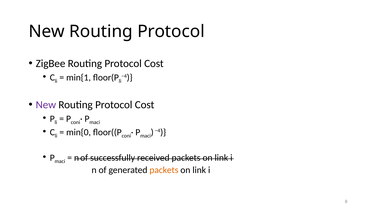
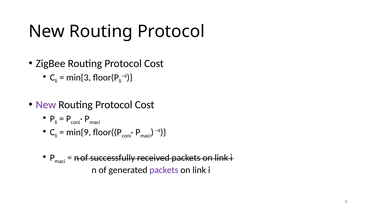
min{1: min{1 -> min{3
min{0: min{0 -> min{9
packets at (164, 170) colour: orange -> purple
